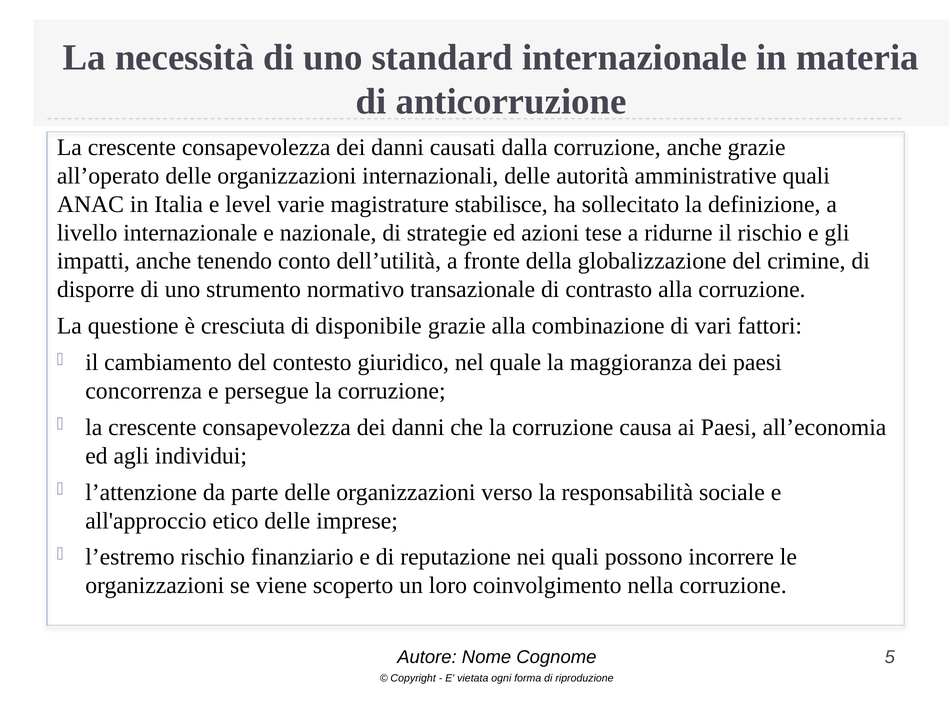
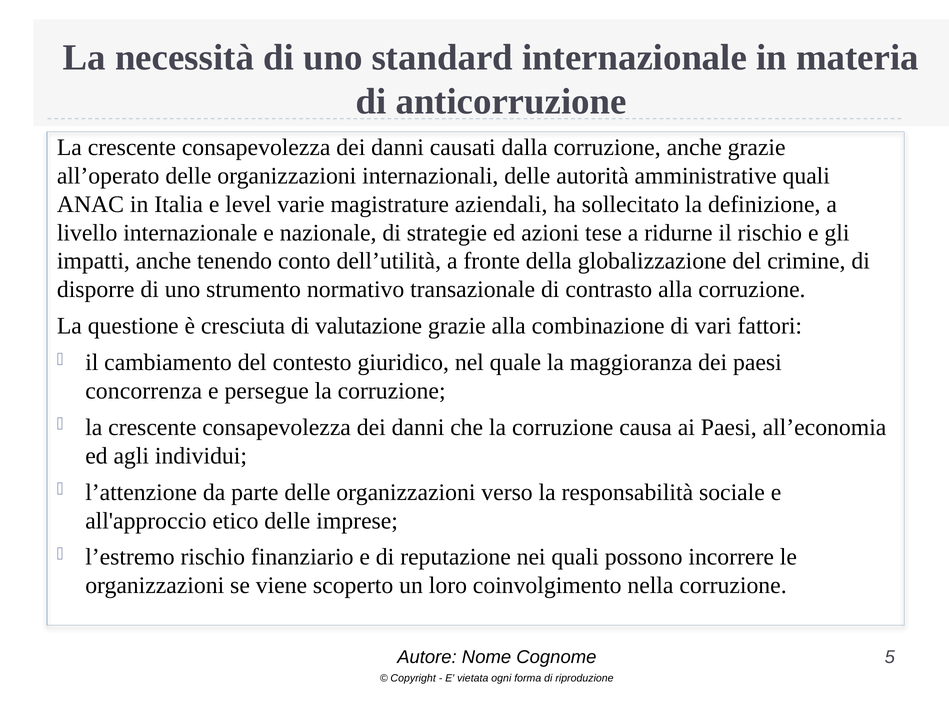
stabilisce: stabilisce -> aziendali
disponibile: disponibile -> valutazione
